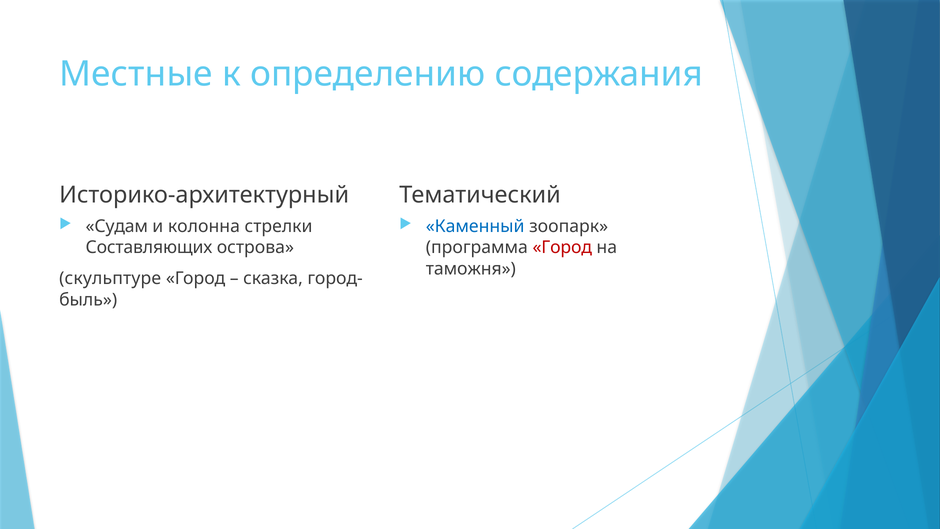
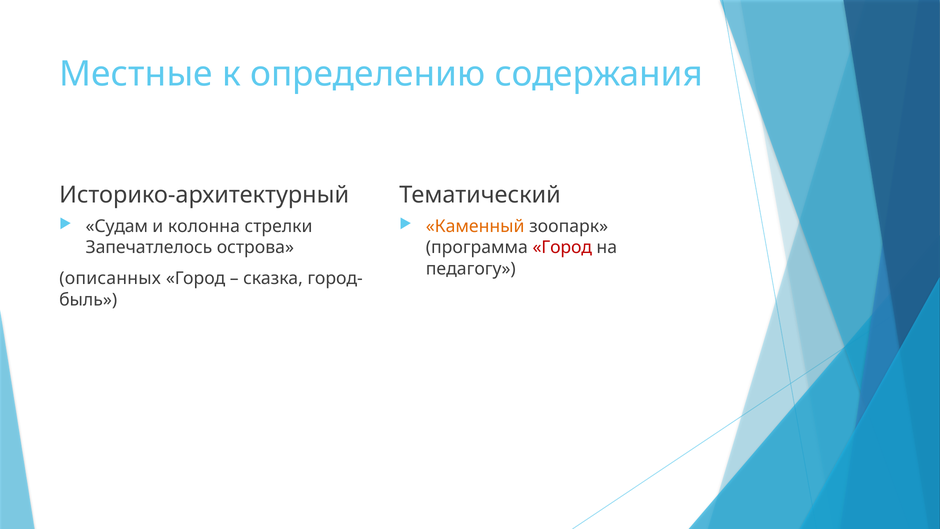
Каменный colour: blue -> orange
Составляющих: Составляющих -> Запечатлелось
таможня: таможня -> педагогу
скульптуре: скульптуре -> описанных
